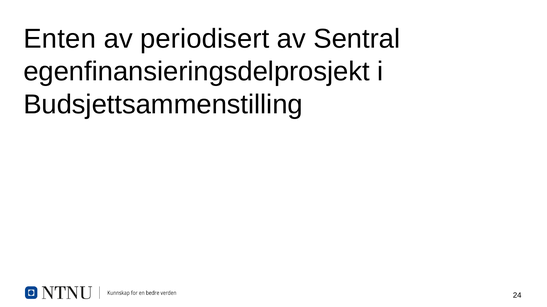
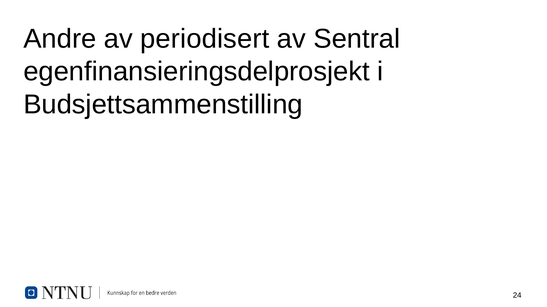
Enten: Enten -> Andre
